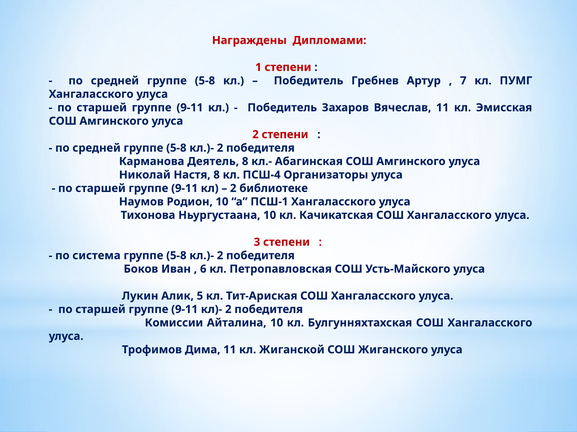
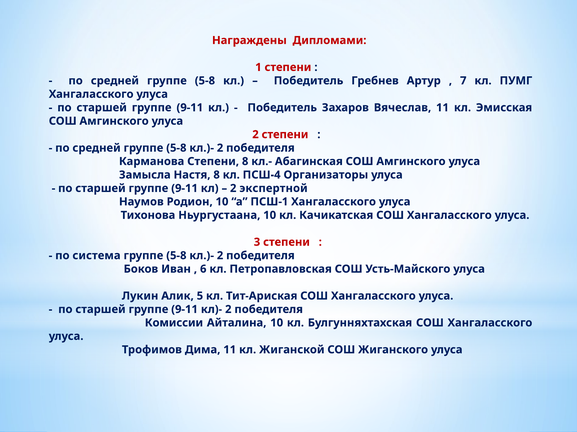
Карманова Деятель: Деятель -> Степени
Николай: Николай -> Замысла
библиотеке: библиотеке -> экспертной
